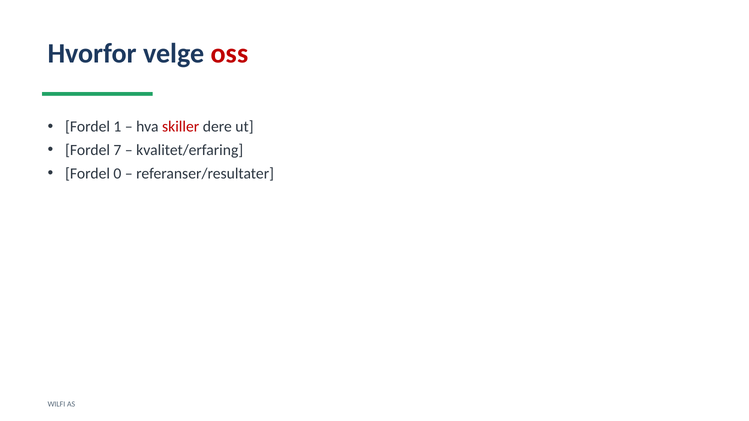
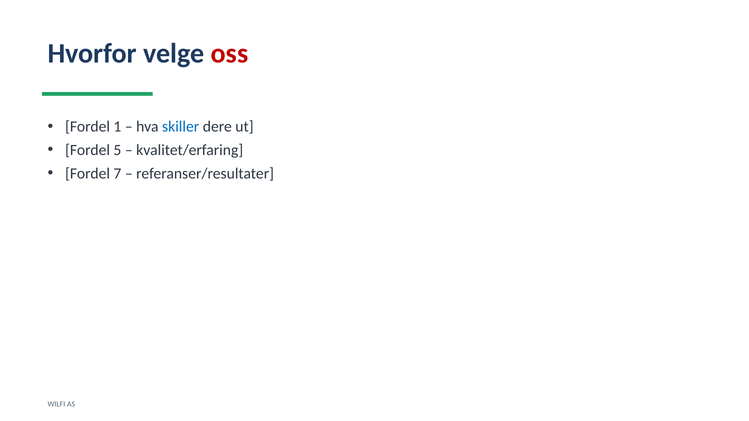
skiller colour: red -> blue
7: 7 -> 5
0: 0 -> 7
